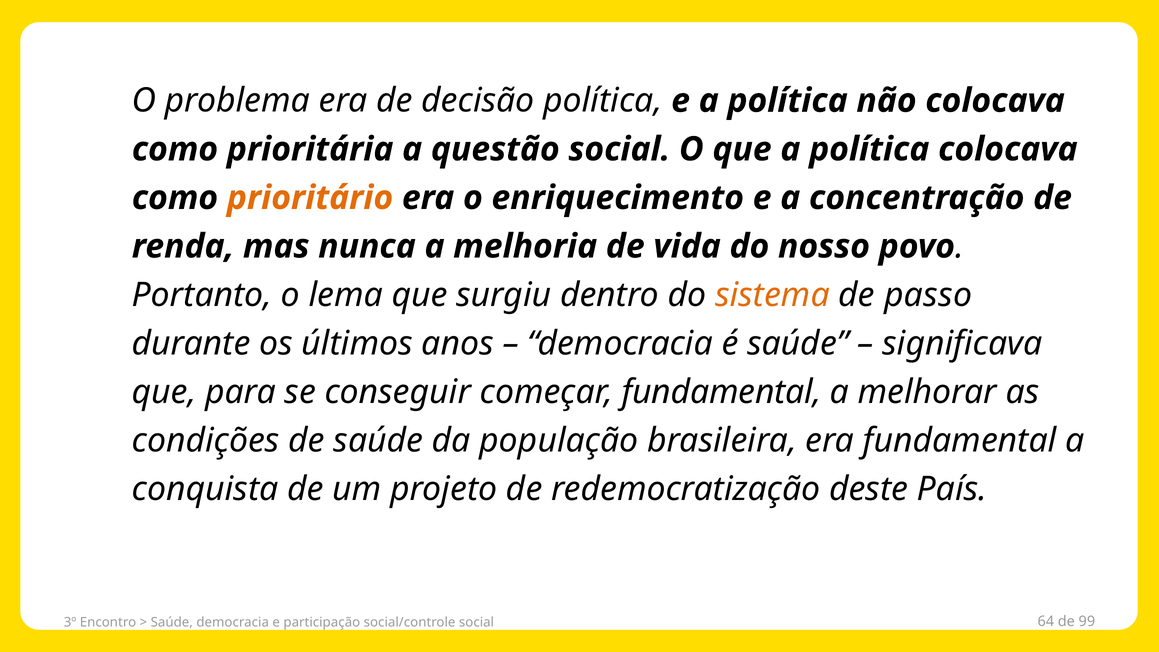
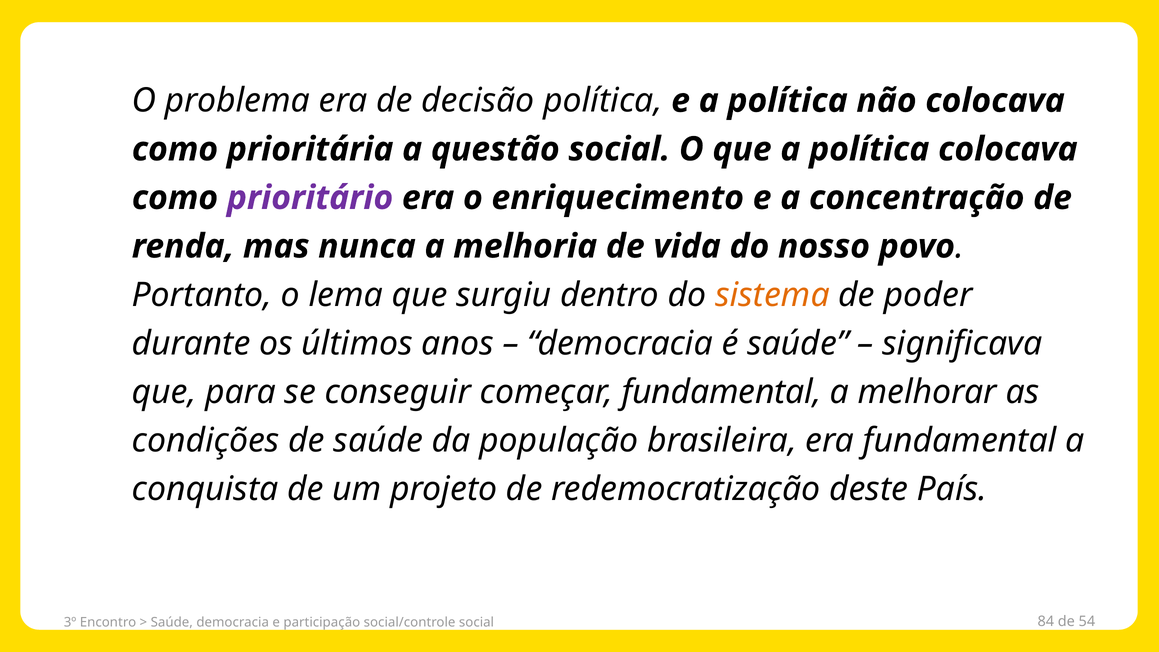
prioritário colour: orange -> purple
passo: passo -> poder
64: 64 -> 84
99: 99 -> 54
